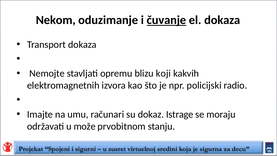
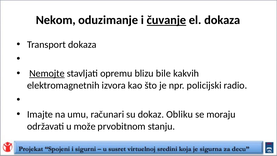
Nemojte underline: none -> present
koji: koji -> bile
Istrage: Istrage -> Obliku
